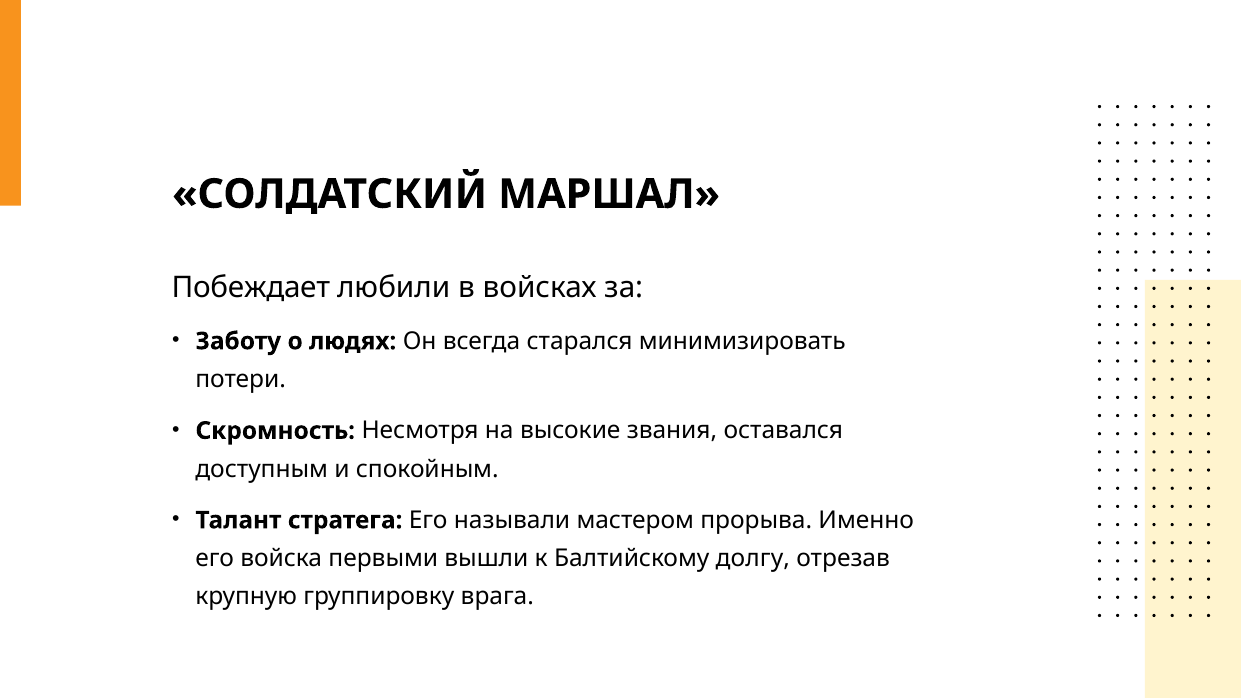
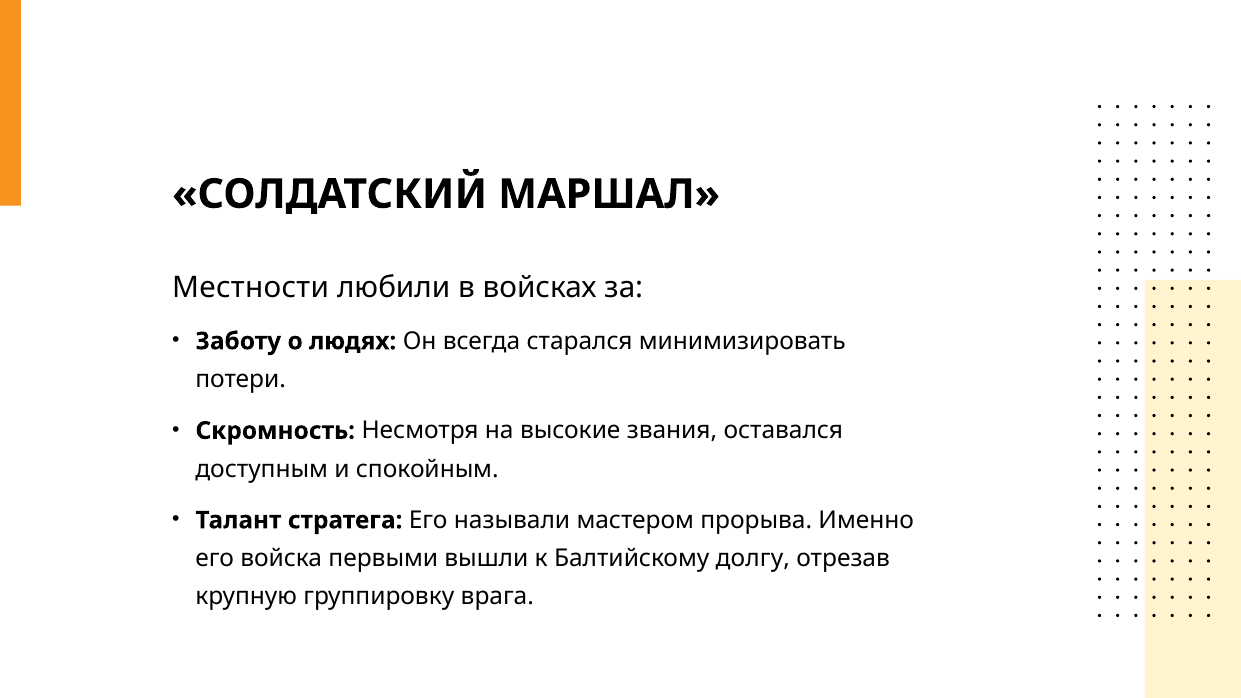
Побеждает: Побеждает -> Местности
